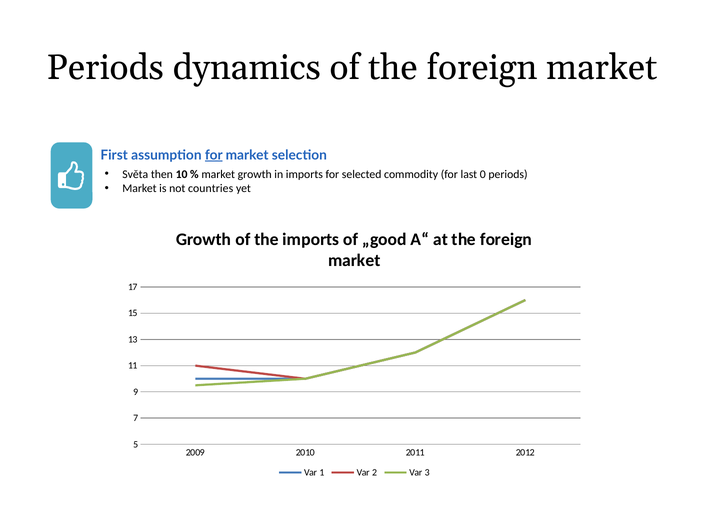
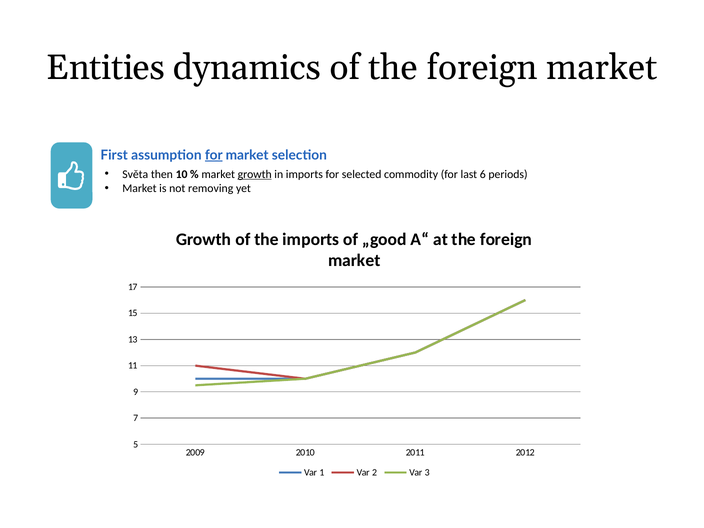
Periods at (105, 68): Periods -> Entities
growth at (255, 174) underline: none -> present
0: 0 -> 6
countries: countries -> removing
